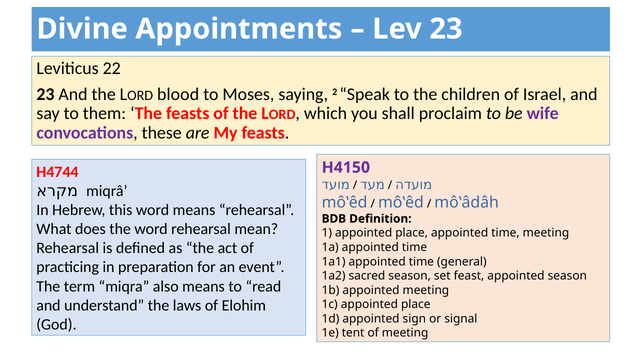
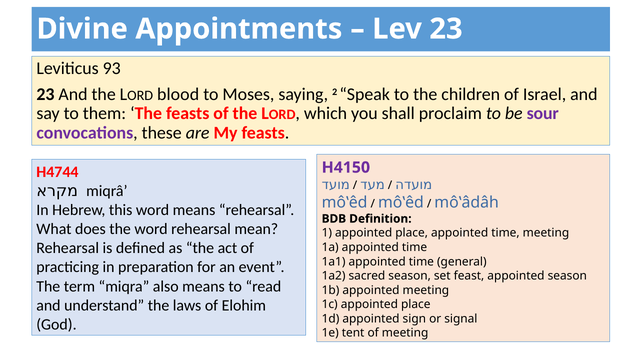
22: 22 -> 93
wife: wife -> sour
